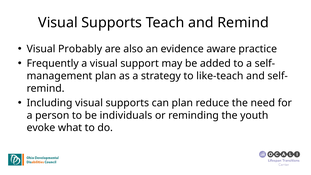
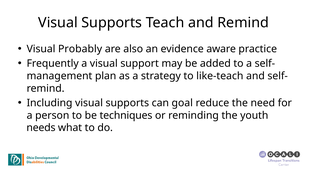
can plan: plan -> goal
individuals: individuals -> techniques
evoke: evoke -> needs
